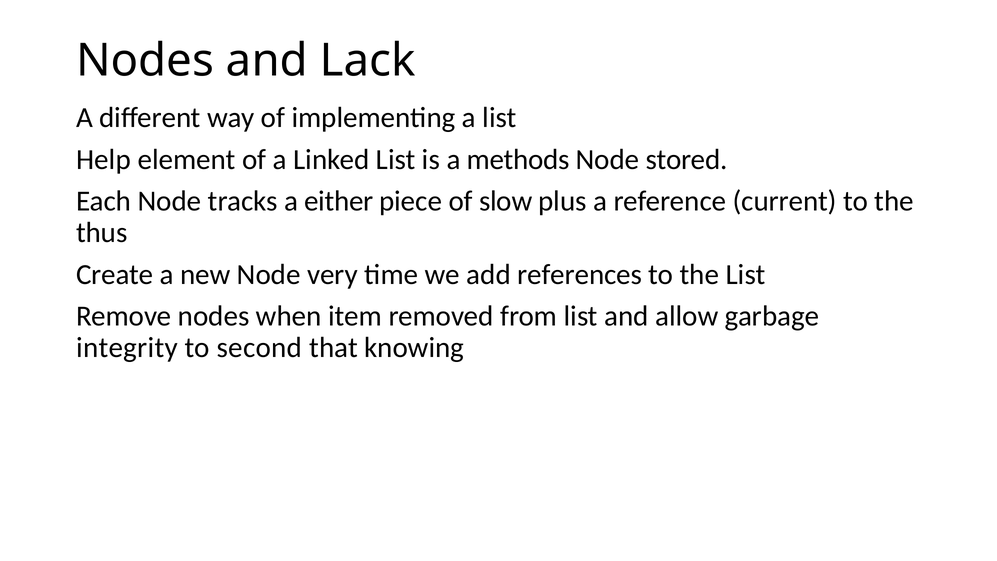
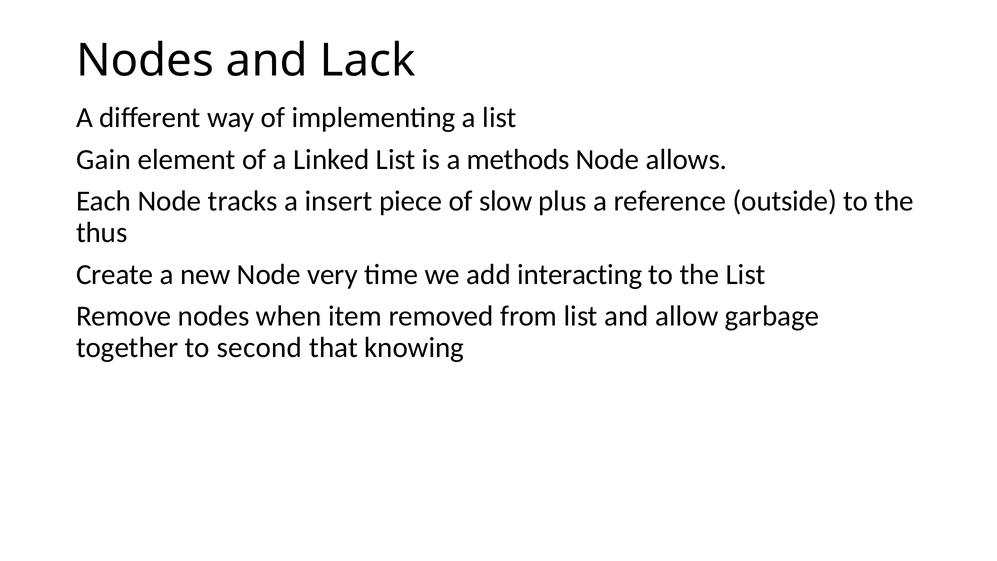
Help: Help -> Gain
stored: stored -> allows
either: either -> insert
current: current -> outside
references: references -> interacting
integrity: integrity -> together
